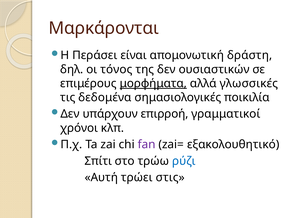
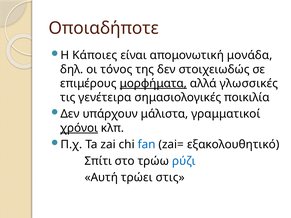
Μαρκάρονται: Μαρκάρονται -> Οποιαδήποτε
Περάσει: Περάσει -> Κάποιες
δράστη: δράστη -> μονάδα
ουσιαστικών: ουσιαστικών -> στοιχειωδώς
δεδομένα: δεδομένα -> γενέτειρα
επιρροή: επιρροή -> μάλιστα
χρόνοι underline: none -> present
fan colour: purple -> blue
